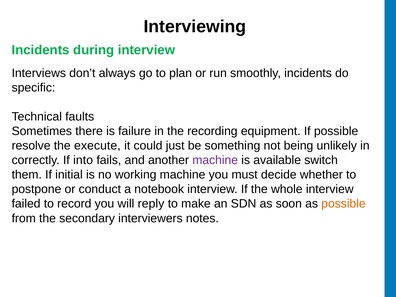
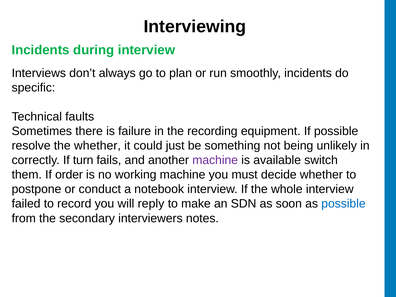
the execute: execute -> whether
into: into -> turn
initial: initial -> order
possible at (343, 204) colour: orange -> blue
